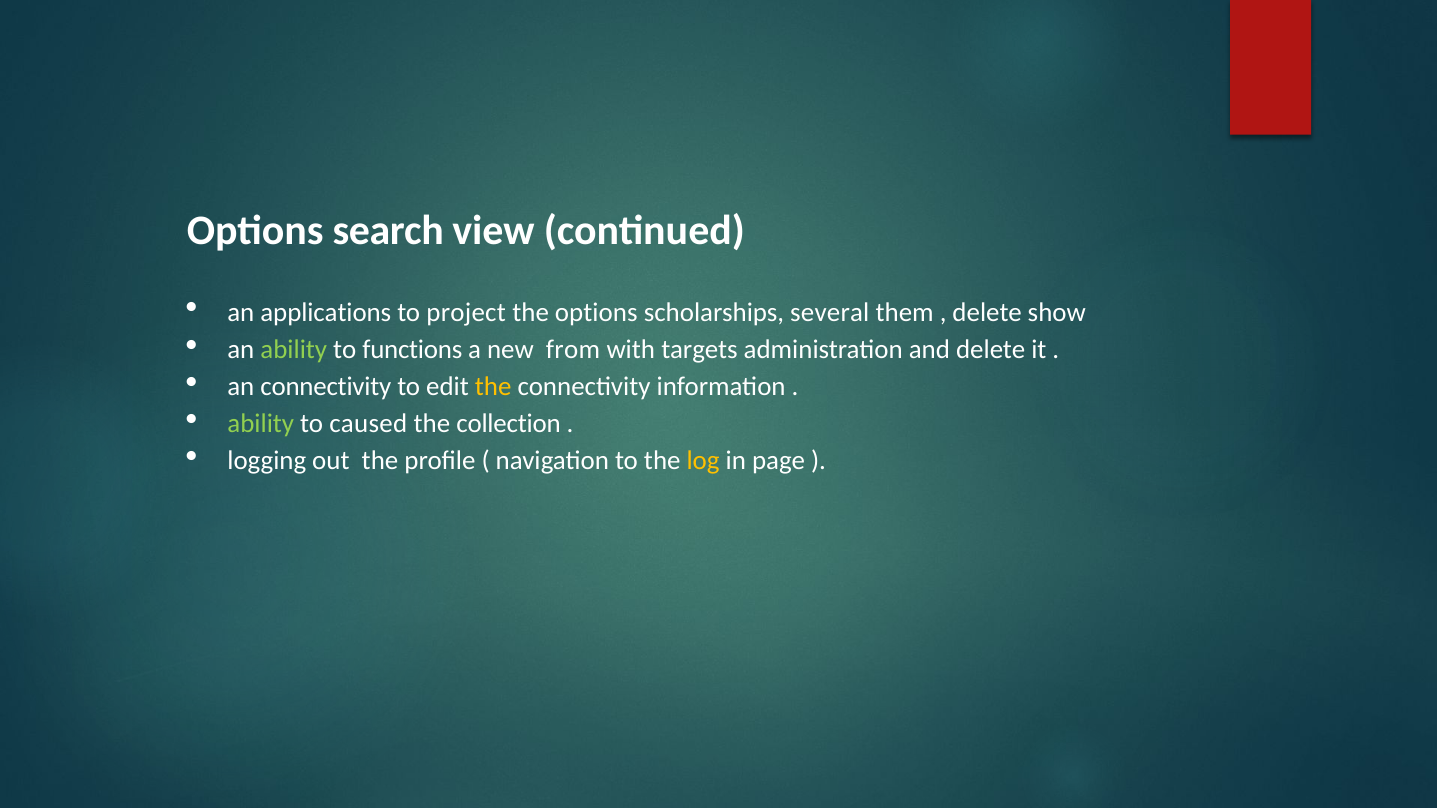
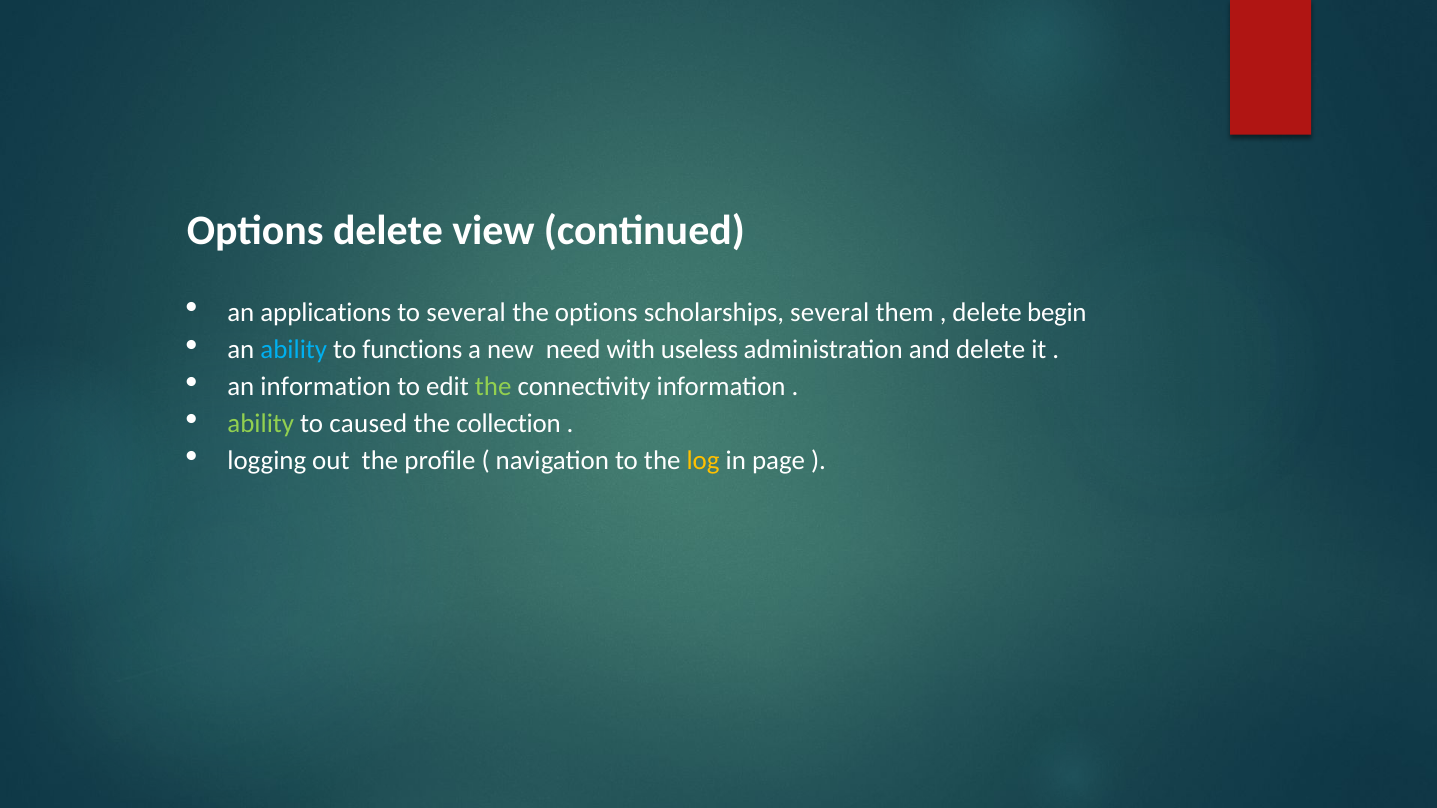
Options search: search -> delete
to project: project -> several
show: show -> begin
ability at (294, 350) colour: light green -> light blue
from: from -> need
targets: targets -> useless
an connectivity: connectivity -> information
the at (493, 387) colour: yellow -> light green
